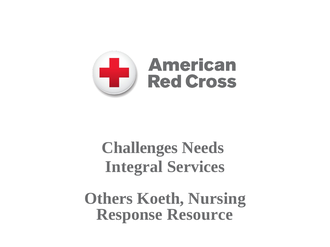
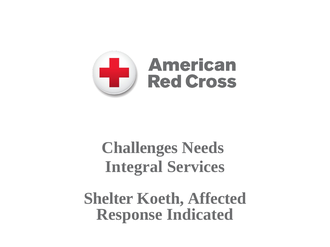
Others: Others -> Shelter
Nursing: Nursing -> Affected
Resource: Resource -> Indicated
